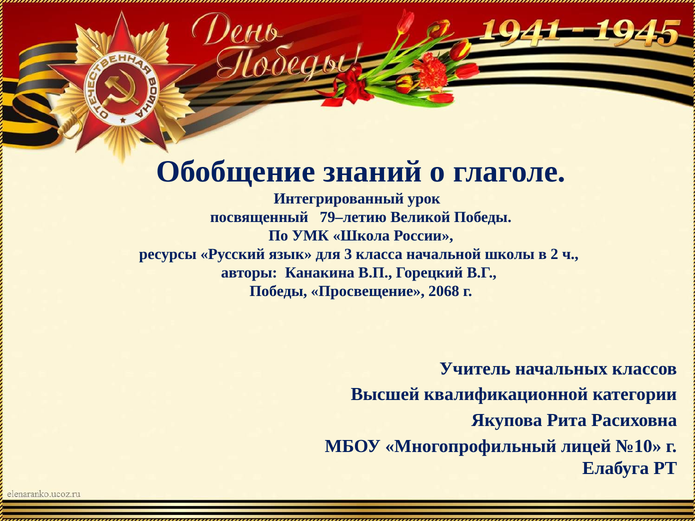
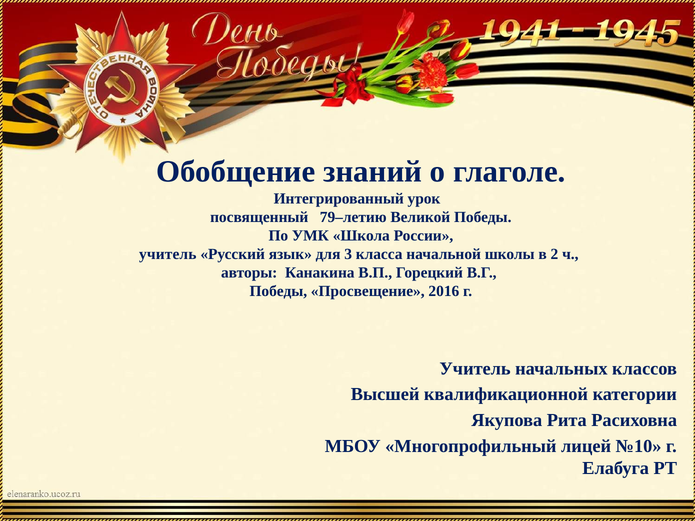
ресурсы at (168, 254): ресурсы -> учитель
2068: 2068 -> 2016
